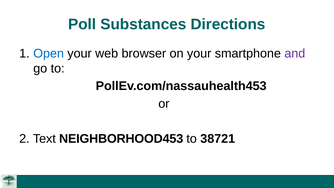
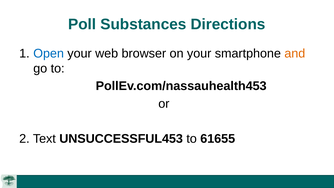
and colour: purple -> orange
NEIGHBORHOOD453: NEIGHBORHOOD453 -> UNSUCCESSFUL453
38721: 38721 -> 61655
